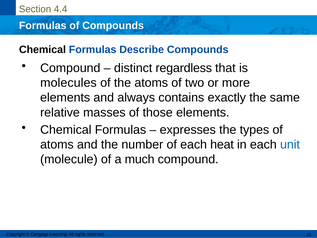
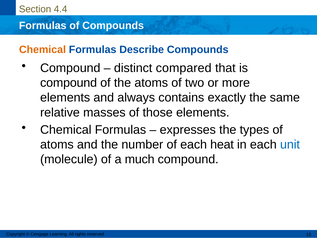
Chemical at (42, 50) colour: black -> orange
regardless: regardless -> compared
molecules at (68, 83): molecules -> compound
